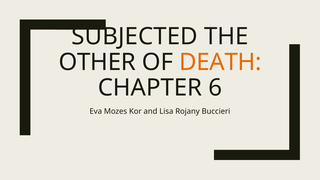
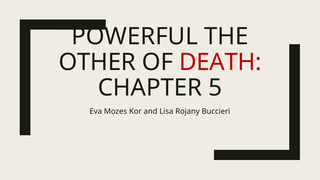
SUBJECTED: SUBJECTED -> POWERFUL
DEATH colour: orange -> red
6: 6 -> 5
